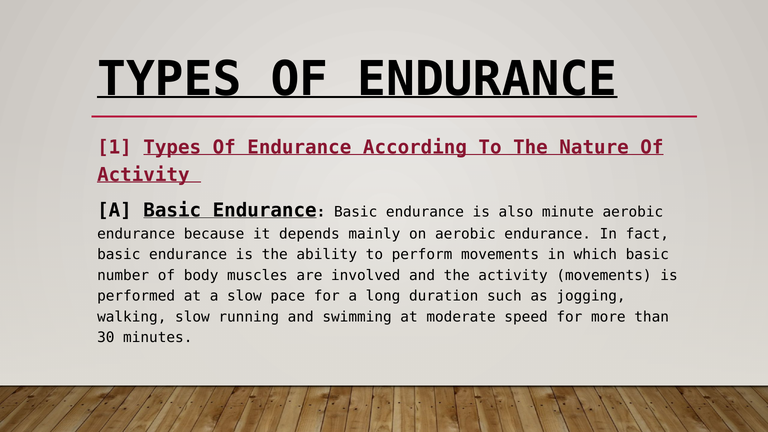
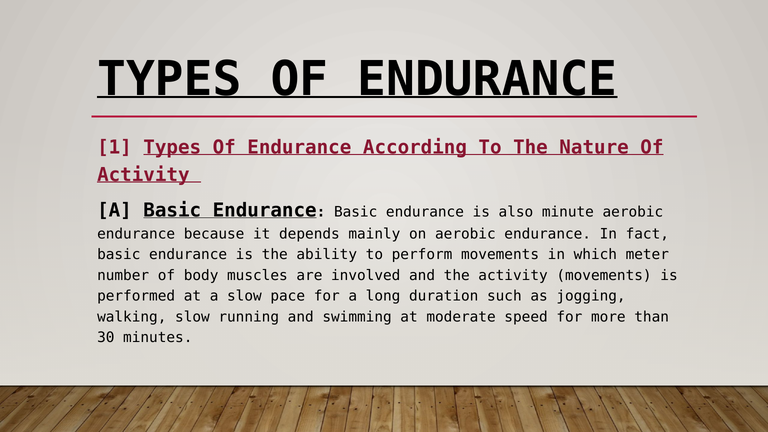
which basic: basic -> meter
